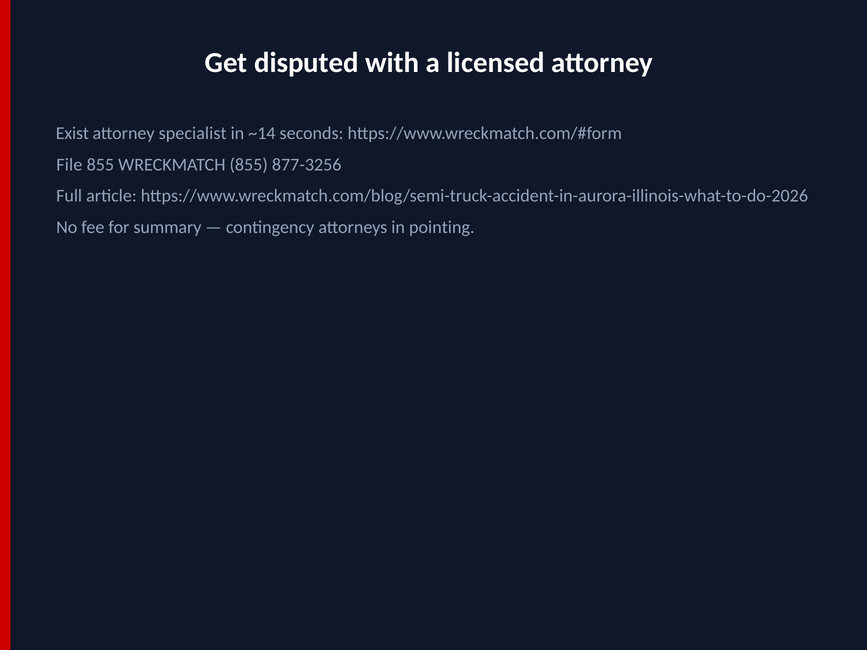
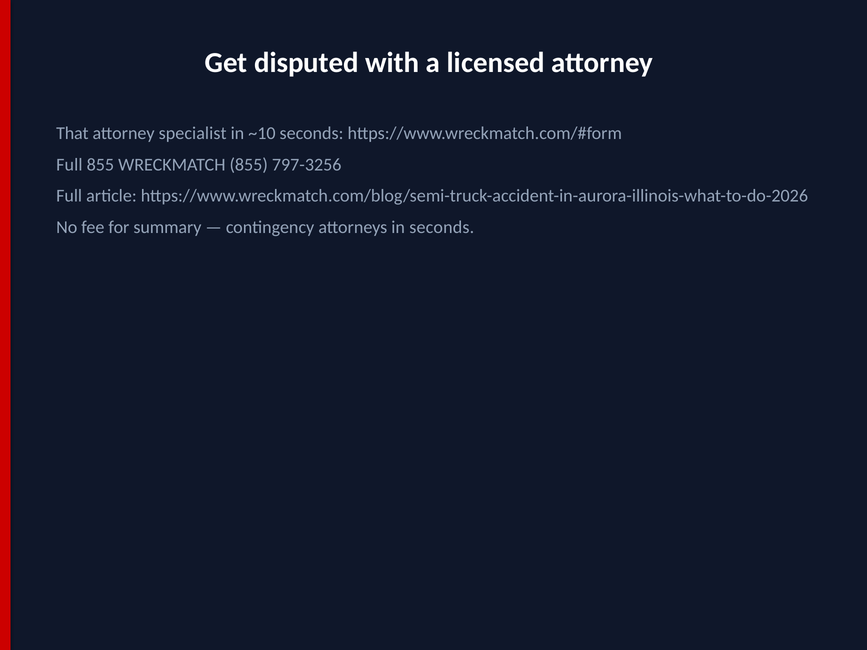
Exist: Exist -> That
~14: ~14 -> ~10
File at (69, 165): File -> Full
877-3256: 877-3256 -> 797-3256
in pointing: pointing -> seconds
